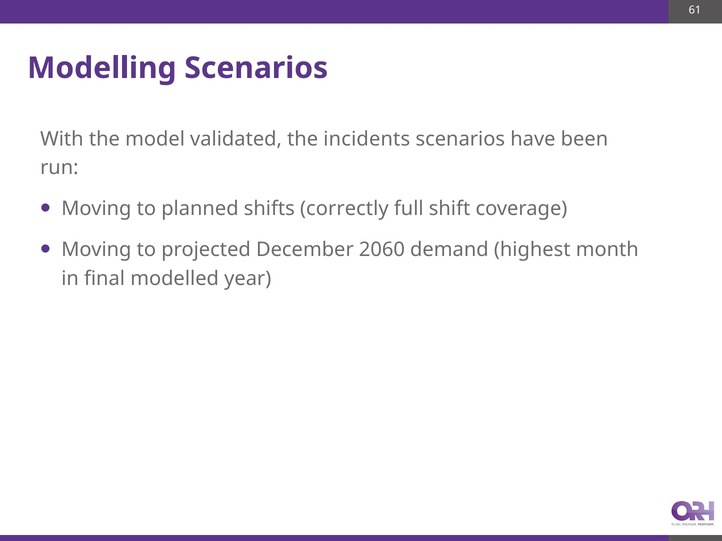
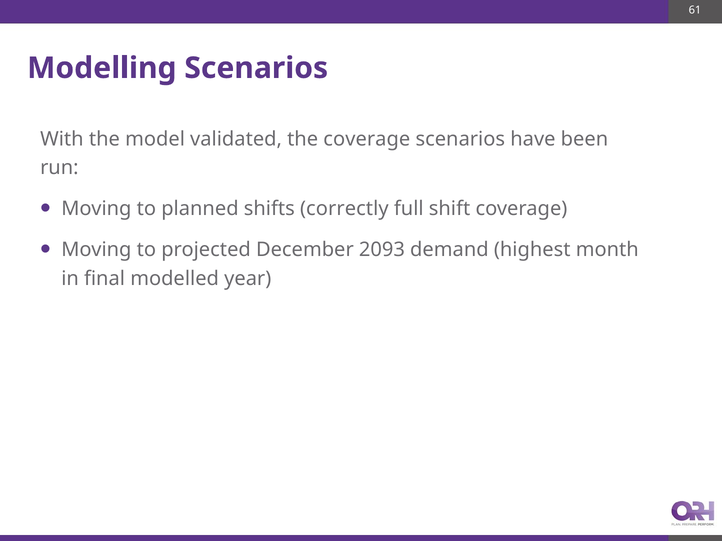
the incidents: incidents -> coverage
2060: 2060 -> 2093
